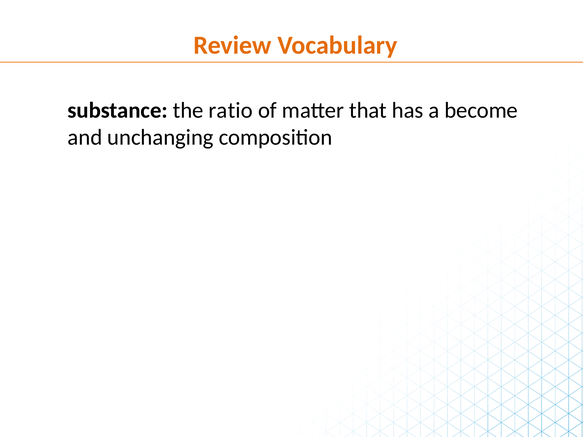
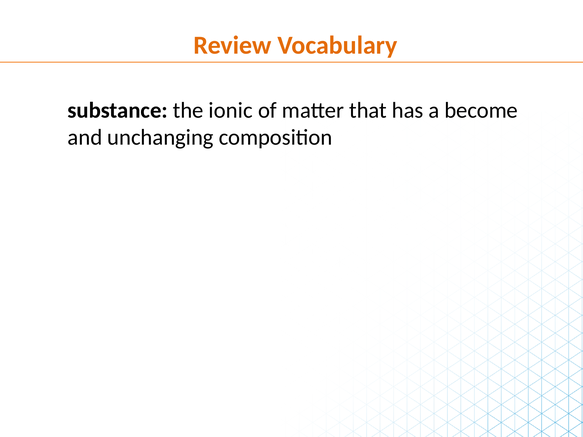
ratio: ratio -> ionic
